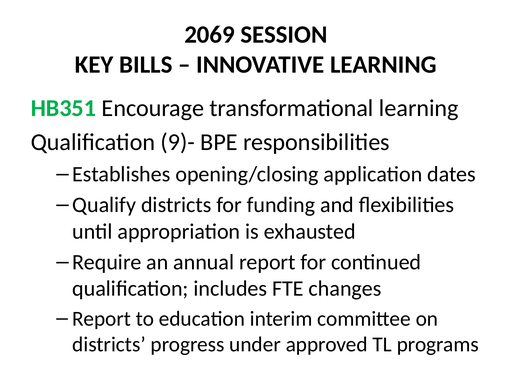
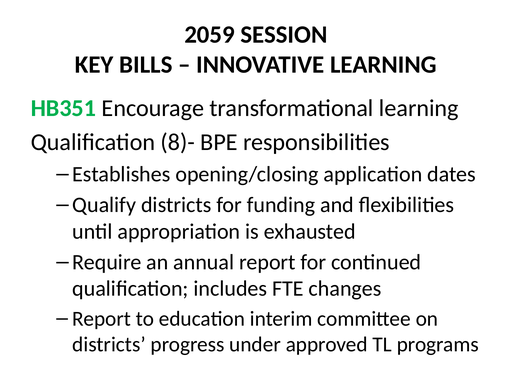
2069: 2069 -> 2059
9)-: 9)- -> 8)-
